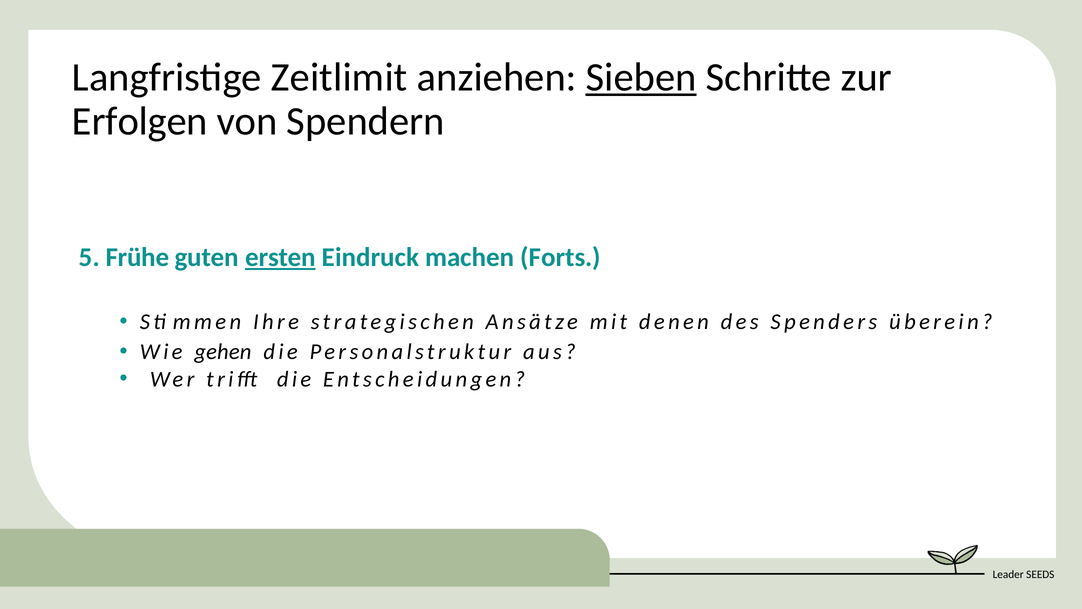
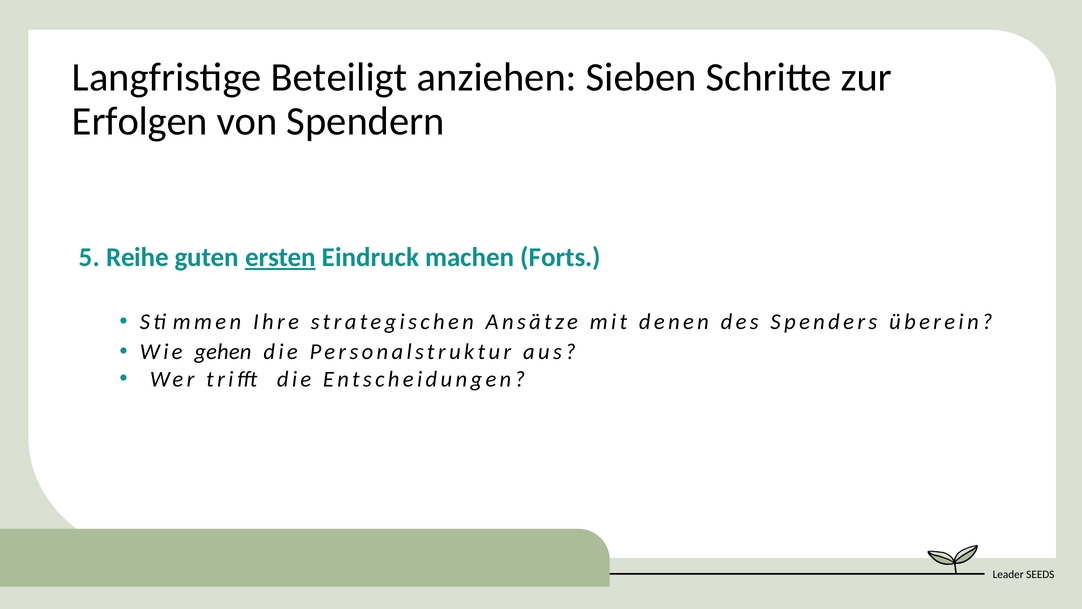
Zeitlimit: Zeitlimit -> Beteiligt
Sieben underline: present -> none
Frühe: Frühe -> Reihe
